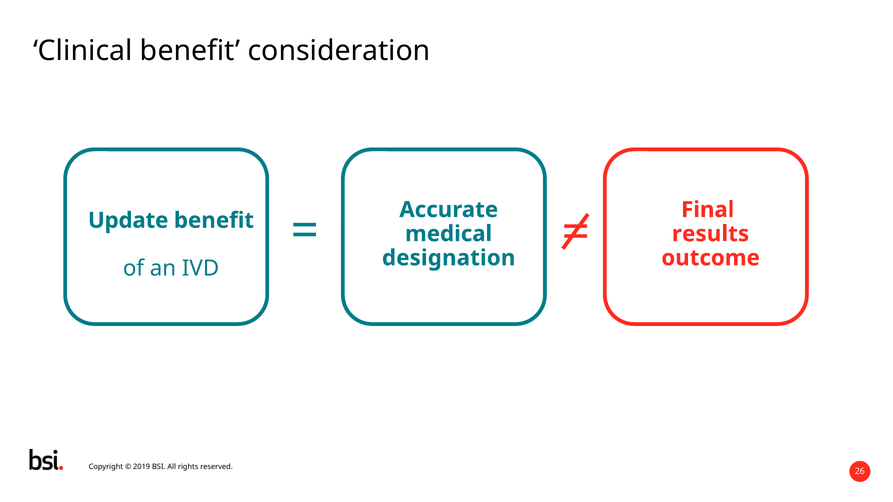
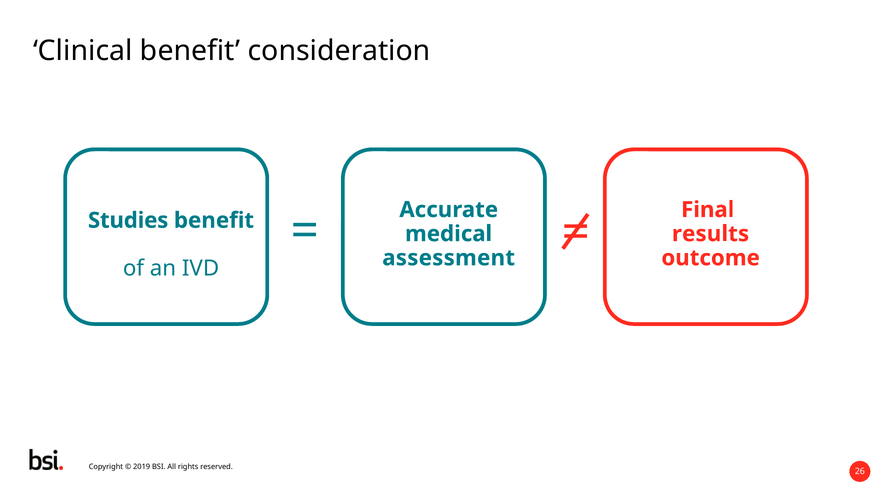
Update: Update -> Studies
designation: designation -> assessment
